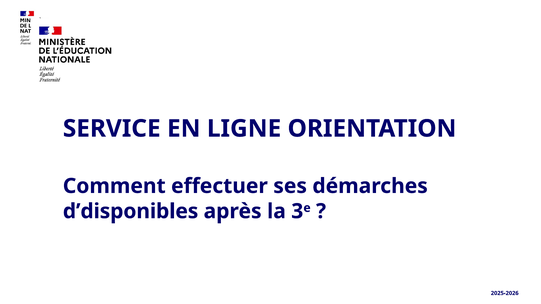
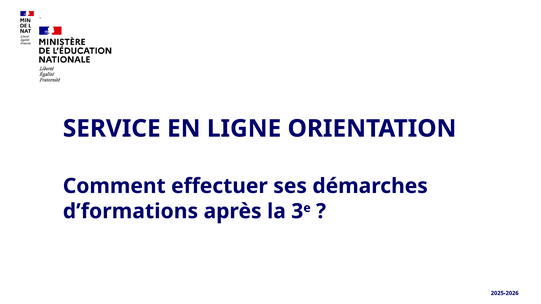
d’disponibles: d’disponibles -> d’formations
